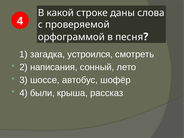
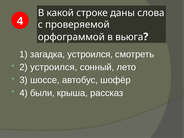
песня: песня -> вьюга
2 написания: написания -> устроился
